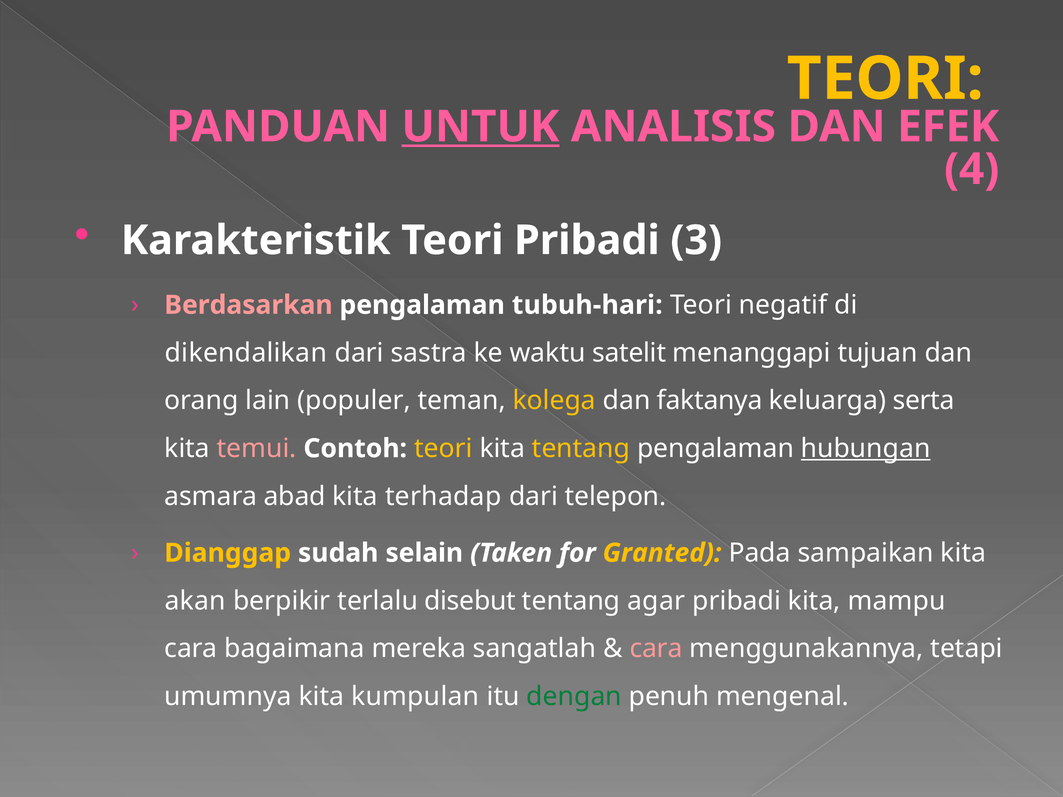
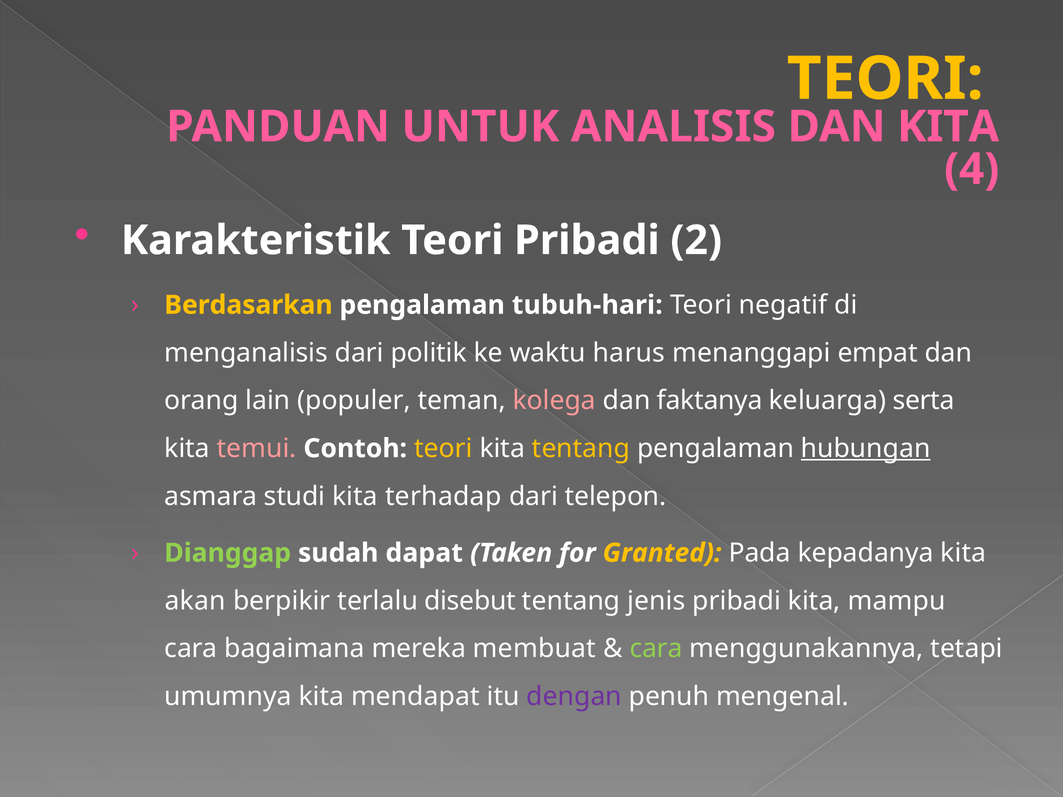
UNTUK underline: present -> none
DAN EFEK: EFEK -> KITA
3: 3 -> 2
Berdasarkan colour: pink -> yellow
dikendalikan: dikendalikan -> menganalisis
sastra: sastra -> politik
satelit: satelit -> harus
tujuan: tujuan -> empat
kolega colour: yellow -> pink
abad: abad -> studi
Dianggap colour: yellow -> light green
selain: selain -> dapat
sampaikan: sampaikan -> kepadanya
agar: agar -> jenis
sangatlah: sangatlah -> membuat
cara at (656, 649) colour: pink -> light green
kumpulan: kumpulan -> mendapat
dengan colour: green -> purple
